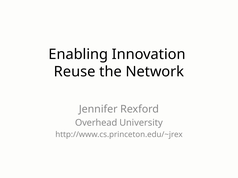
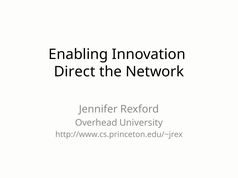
Reuse: Reuse -> Direct
